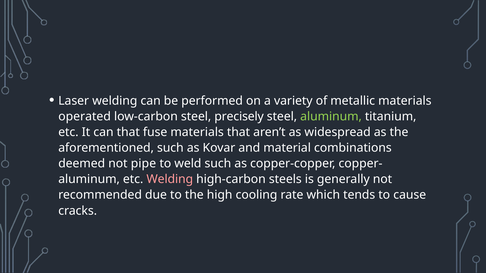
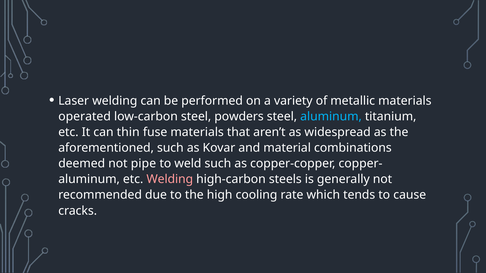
precisely: precisely -> powders
aluminum at (331, 117) colour: light green -> light blue
can that: that -> thin
